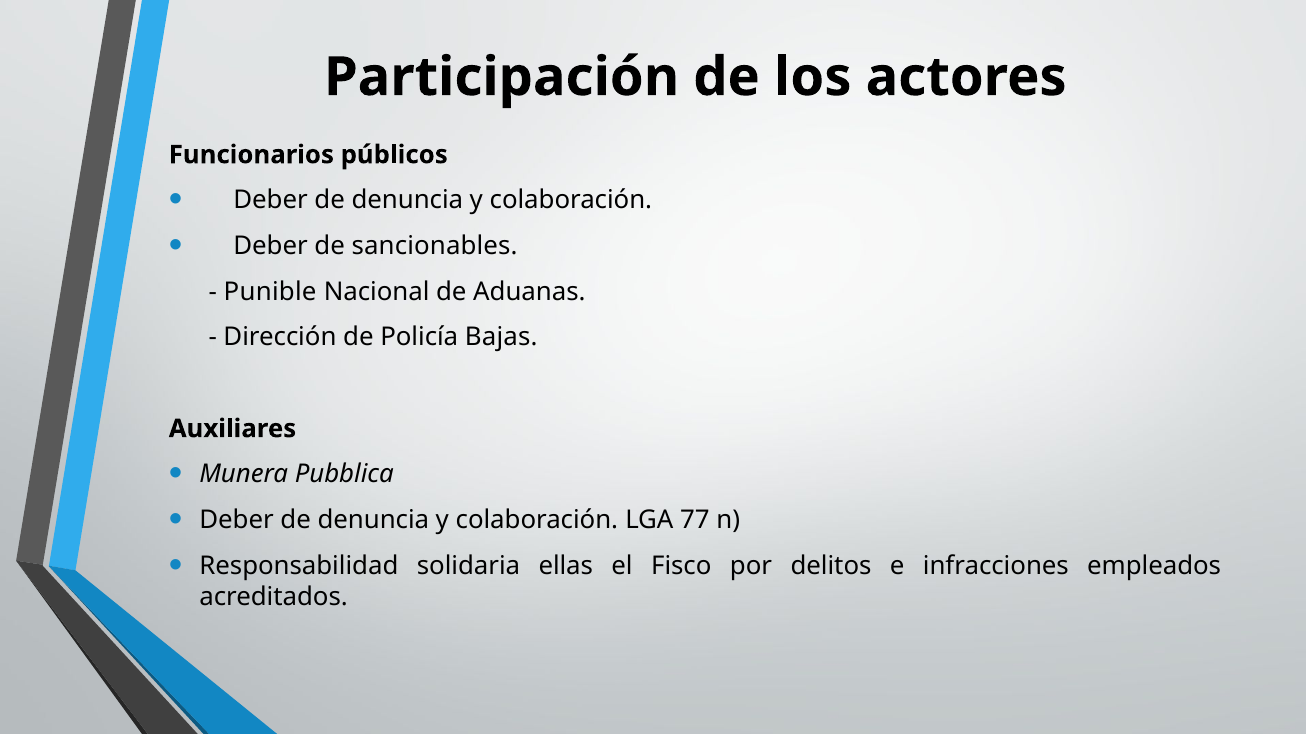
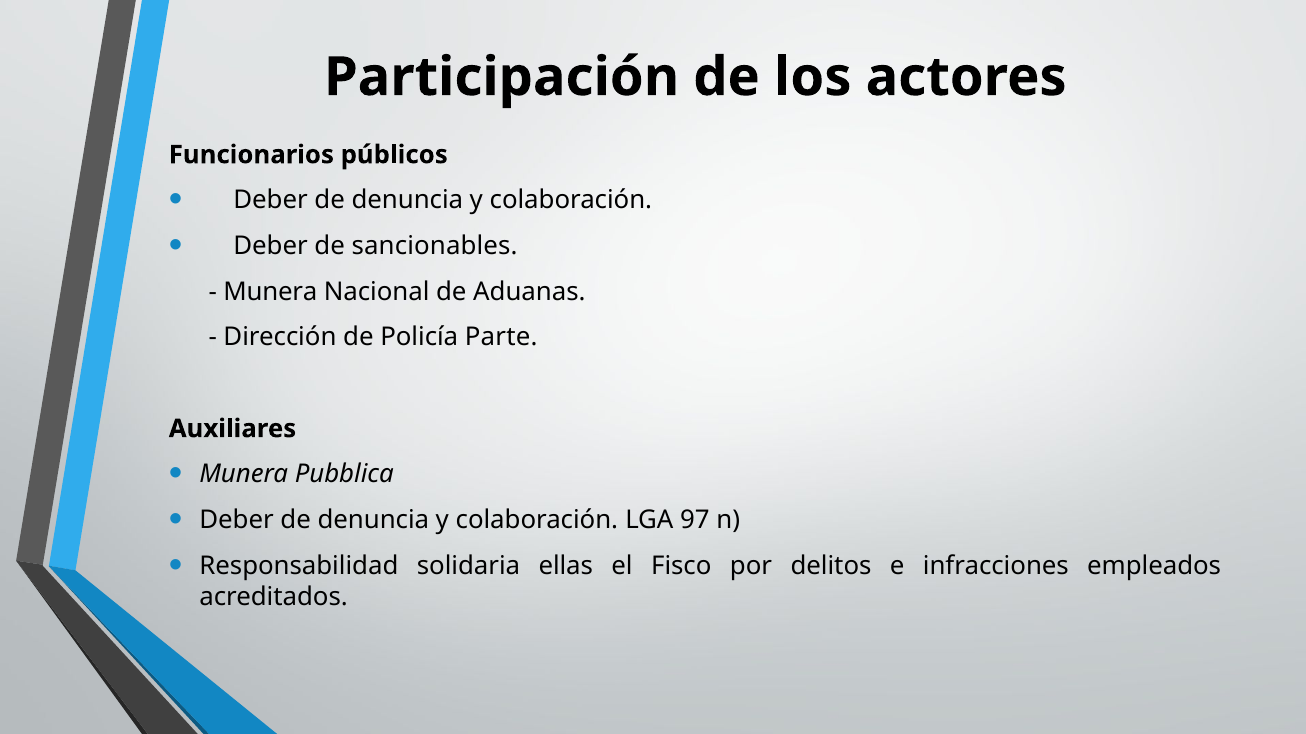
Punible at (270, 292): Punible -> Munera
Bajas: Bajas -> Parte
77: 77 -> 97
